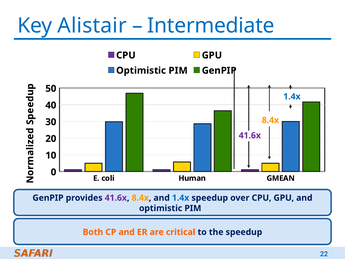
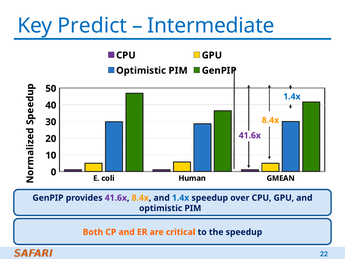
Alistair: Alistair -> Predict
